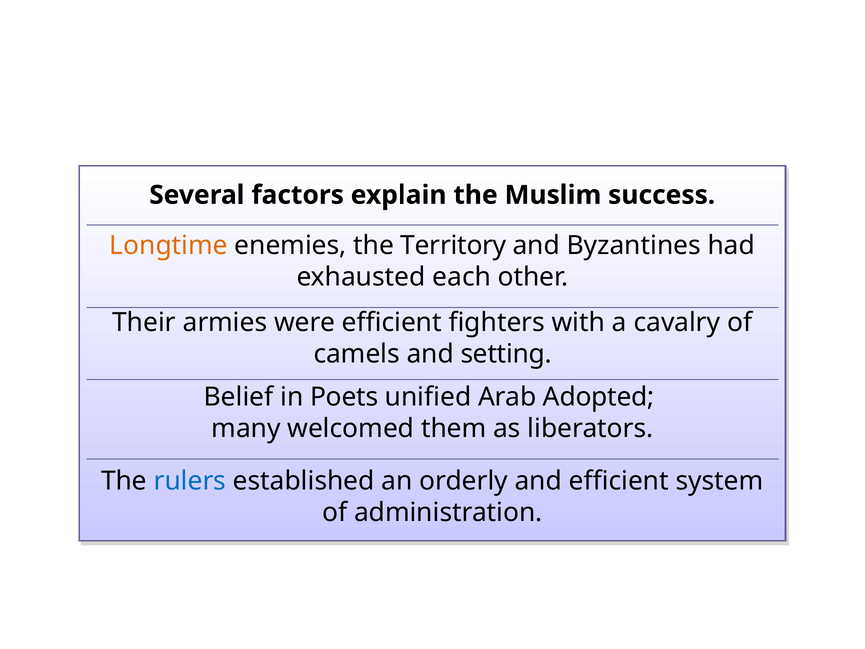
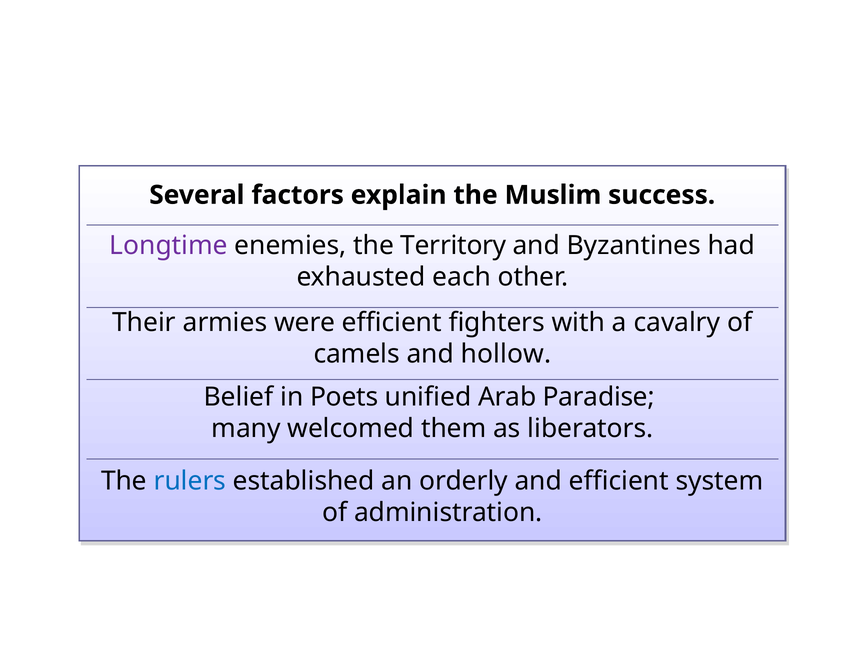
Longtime colour: orange -> purple
setting: setting -> hollow
Adopted: Adopted -> Paradise
